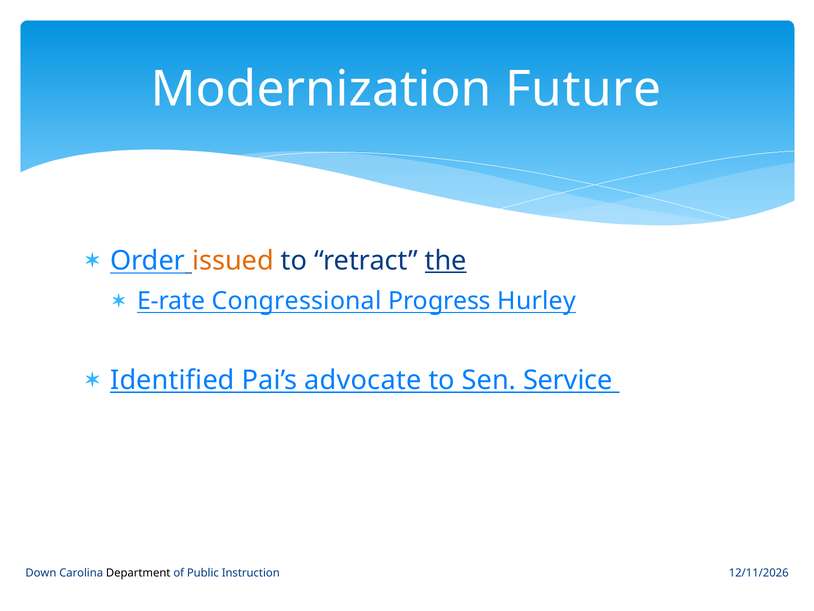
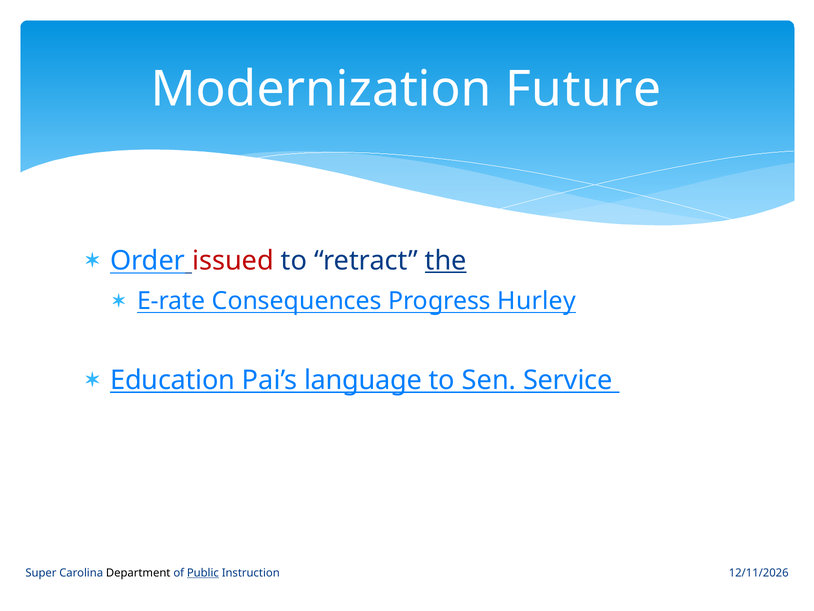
issued colour: orange -> red
Congressional: Congressional -> Consequences
Identified: Identified -> Education
advocate: advocate -> language
Down: Down -> Super
Public underline: none -> present
